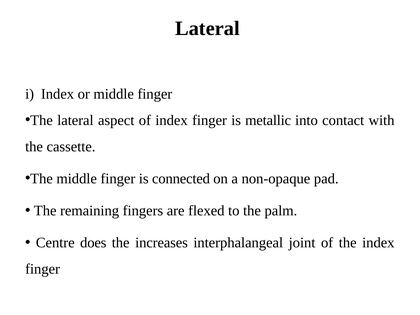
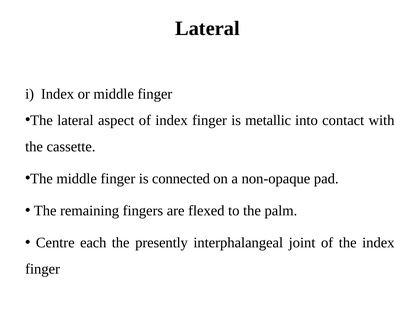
does: does -> each
increases: increases -> presently
